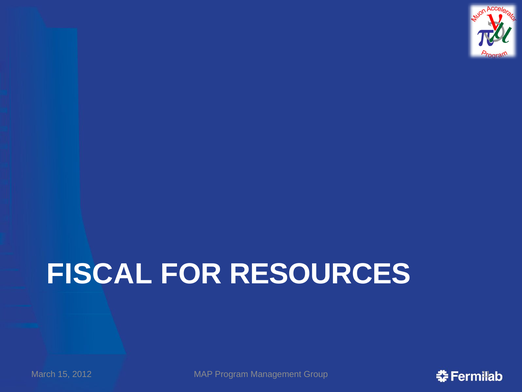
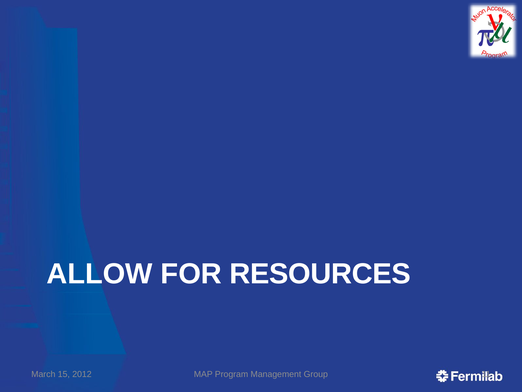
FISCAL: FISCAL -> ALLOW
